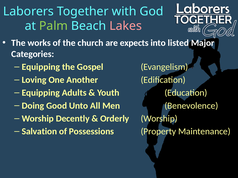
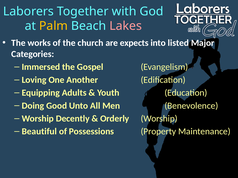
Palm colour: light green -> yellow
Equipping at (41, 67): Equipping -> Immersed
Salvation: Salvation -> Beautiful
